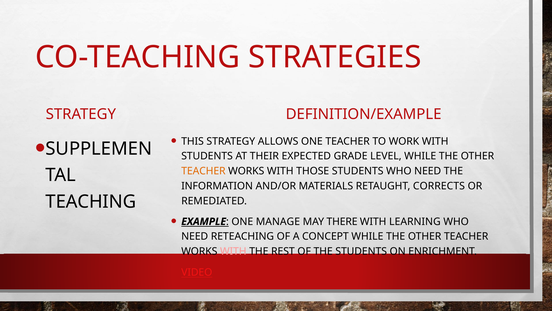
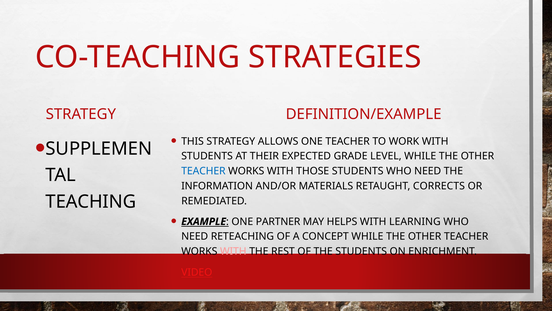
TEACHER at (203, 171) colour: orange -> blue
MANAGE: MANAGE -> PARTNER
THERE: THERE -> HELPS
